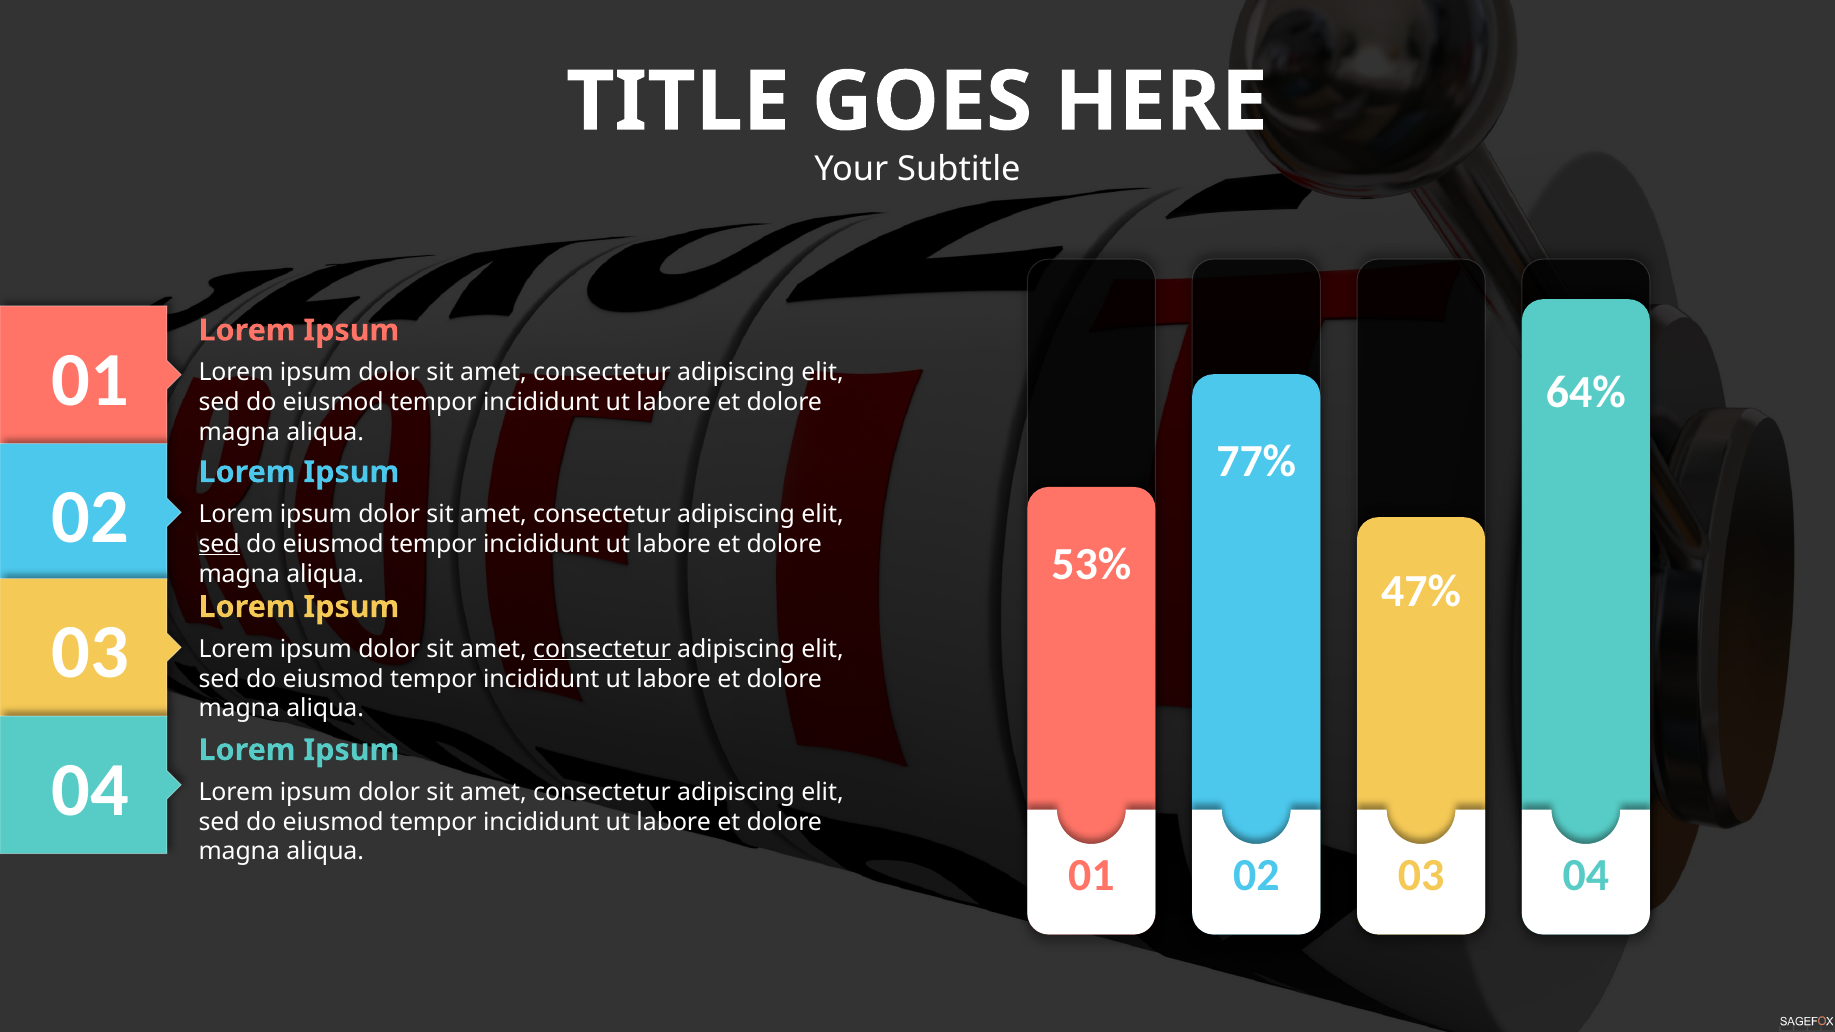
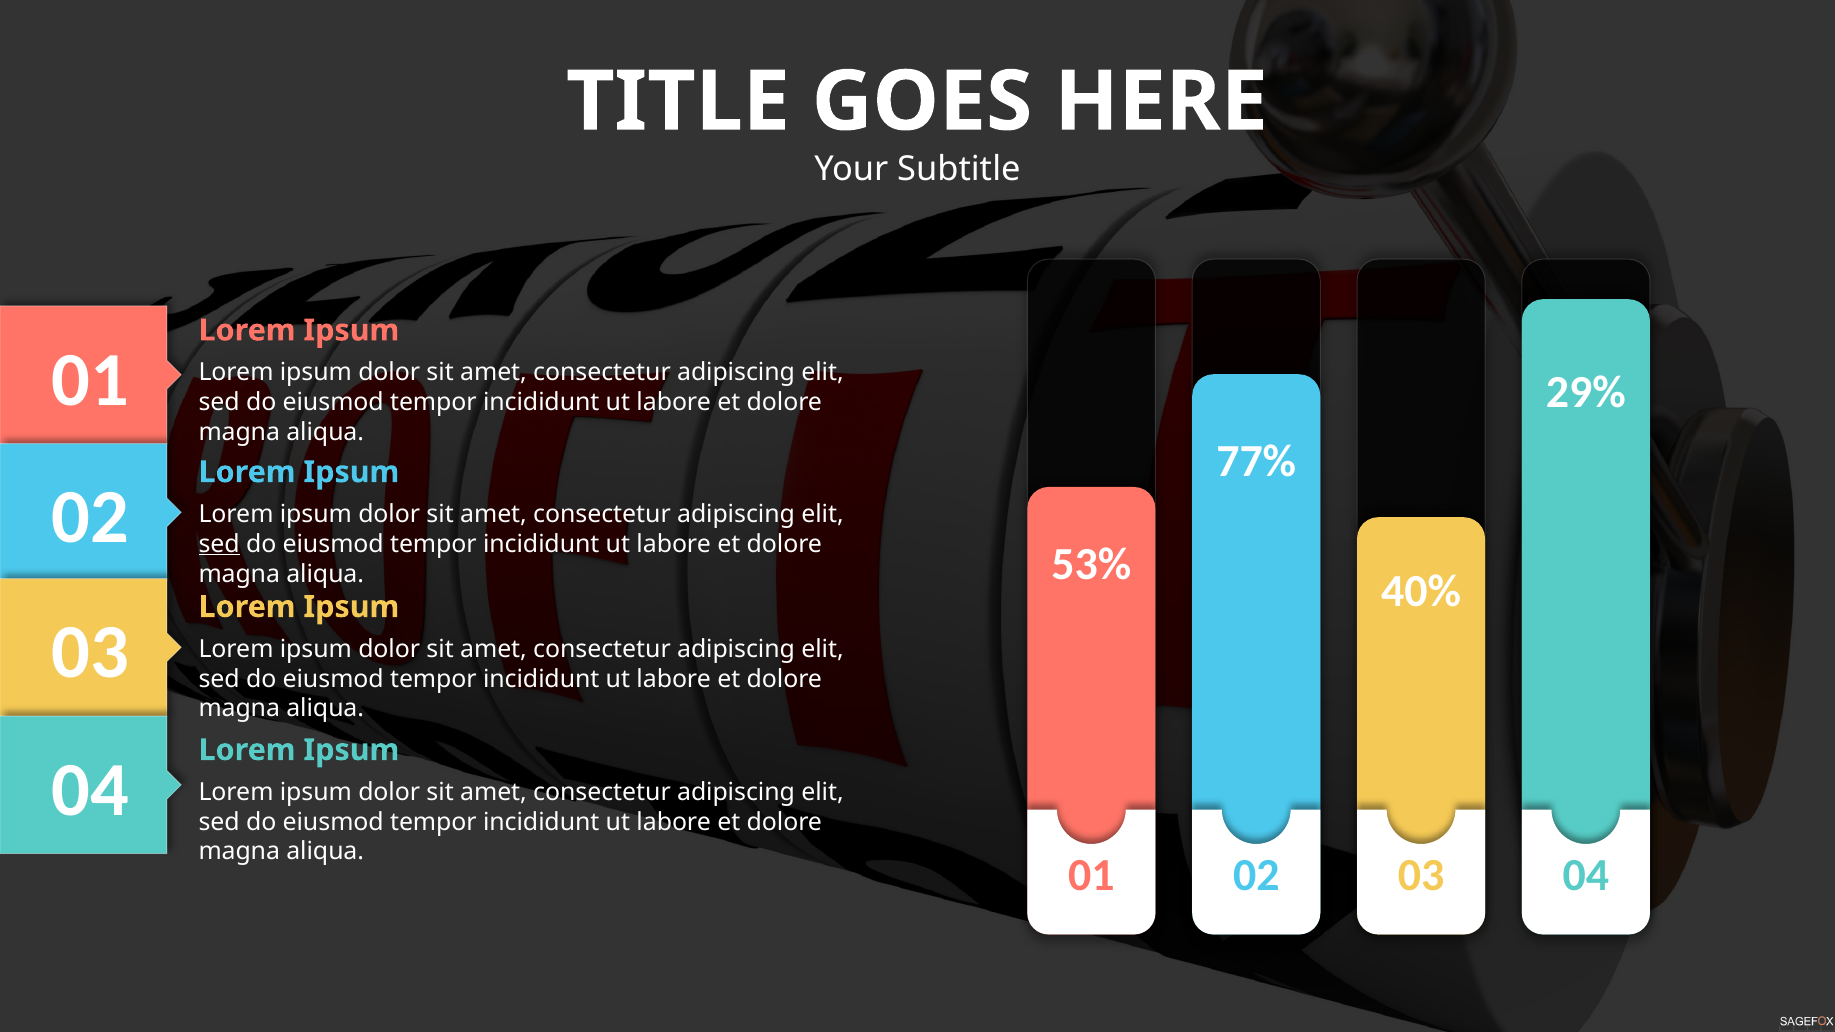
64%: 64% -> 29%
47%: 47% -> 40%
consectetur at (602, 649) underline: present -> none
